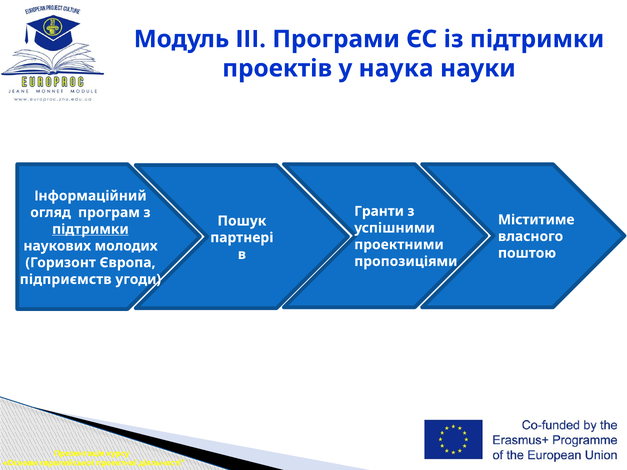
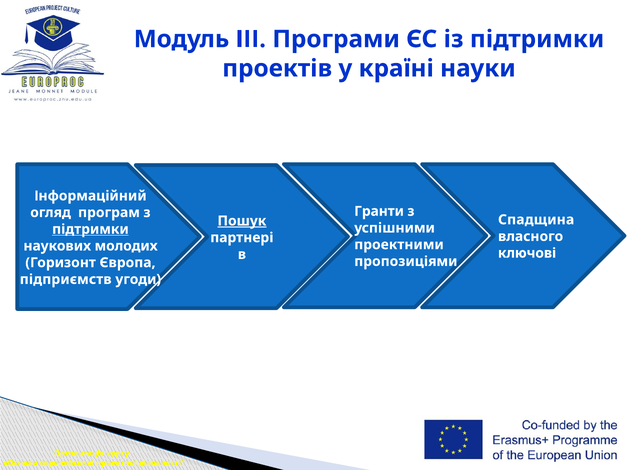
наука: наука -> країні
Міститиме: Міститиме -> Спадщина
Пошук underline: none -> present
поштою: поштою -> ключові
